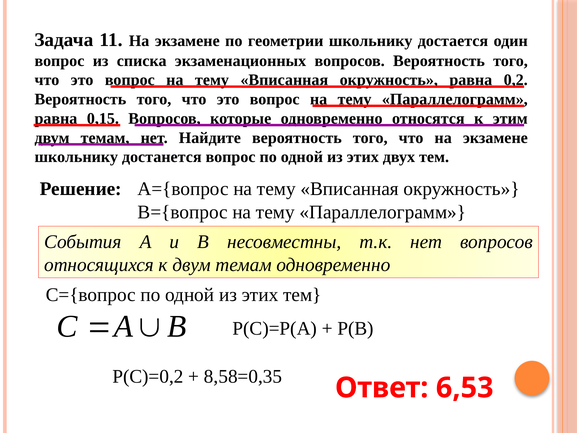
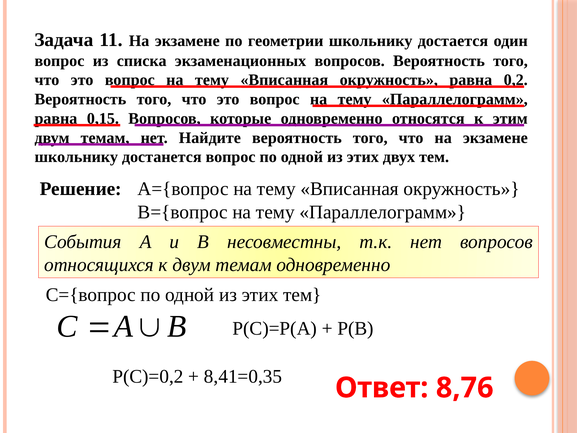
8,58=0,35: 8,58=0,35 -> 8,41=0,35
6,53: 6,53 -> 8,76
